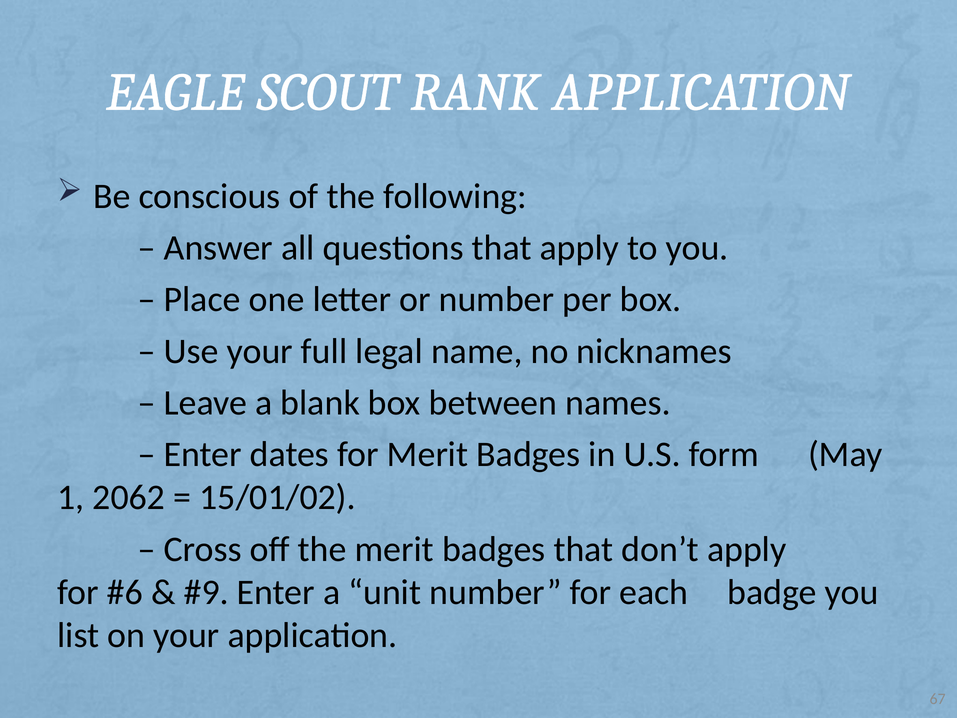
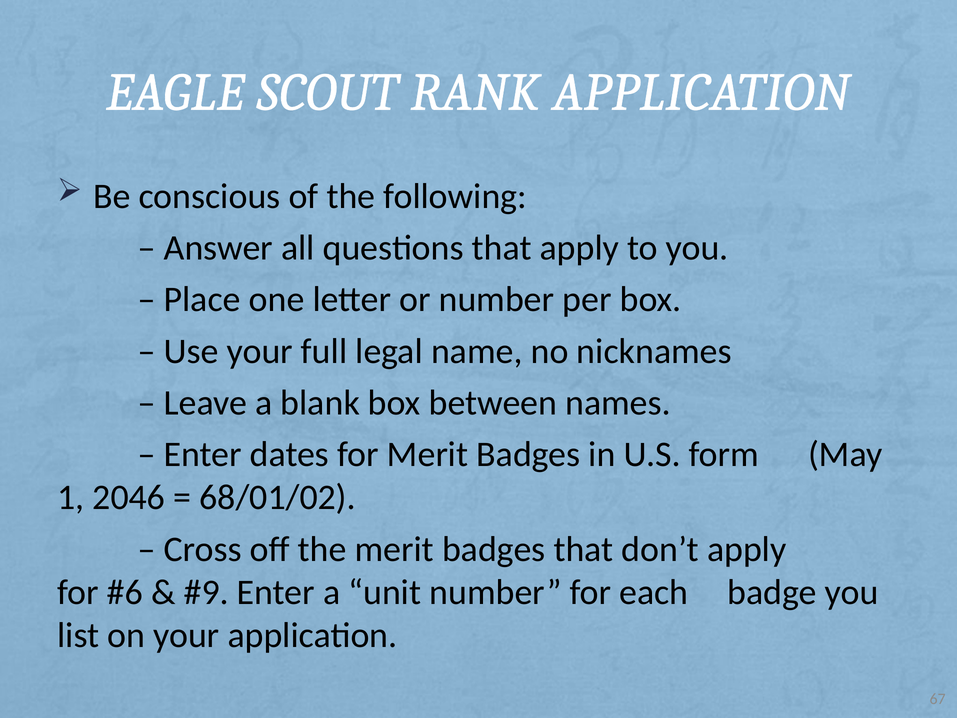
2062: 2062 -> 2046
15/01/02: 15/01/02 -> 68/01/02
